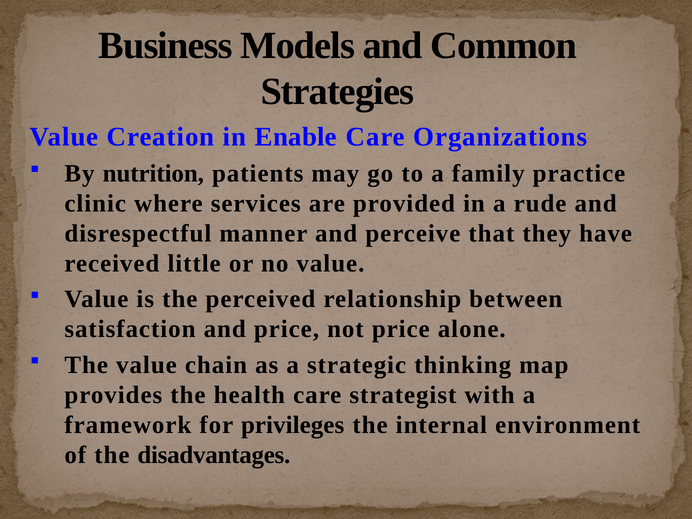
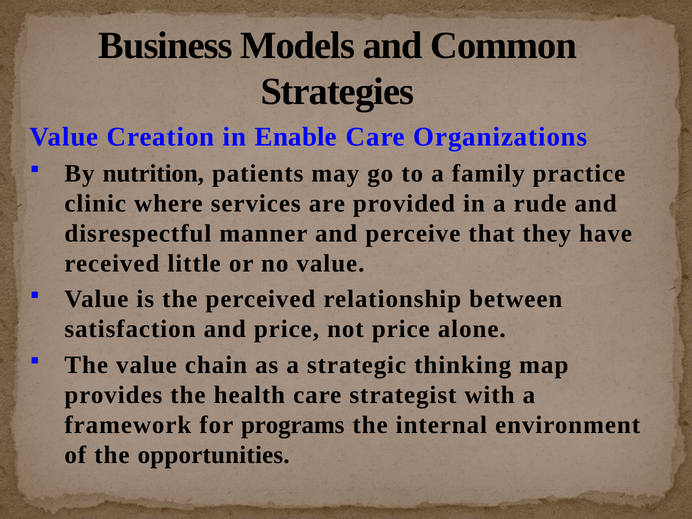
privileges: privileges -> programs
disadvantages: disadvantages -> opportunities
